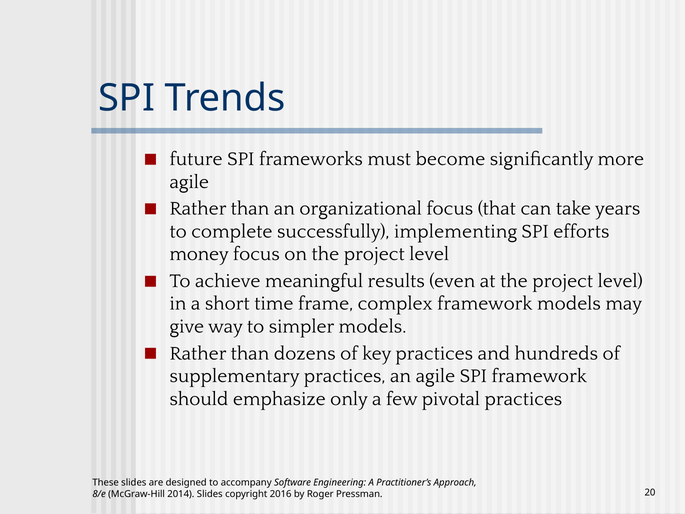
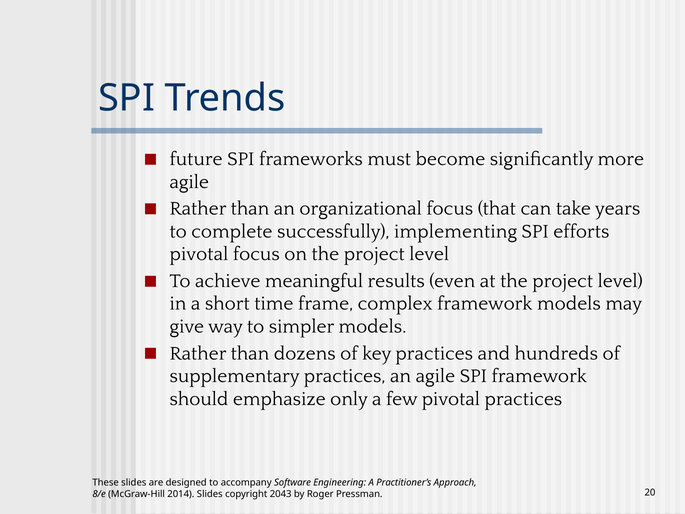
money at (199, 254): money -> pivotal
2016: 2016 -> 2043
